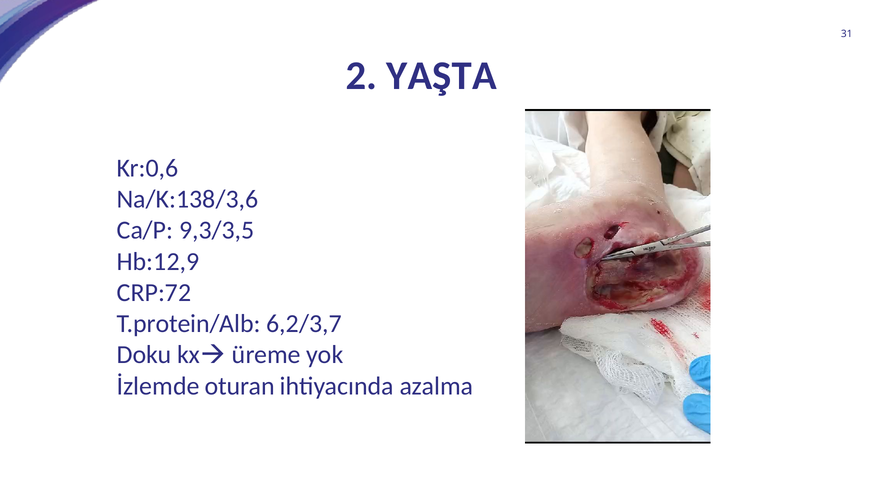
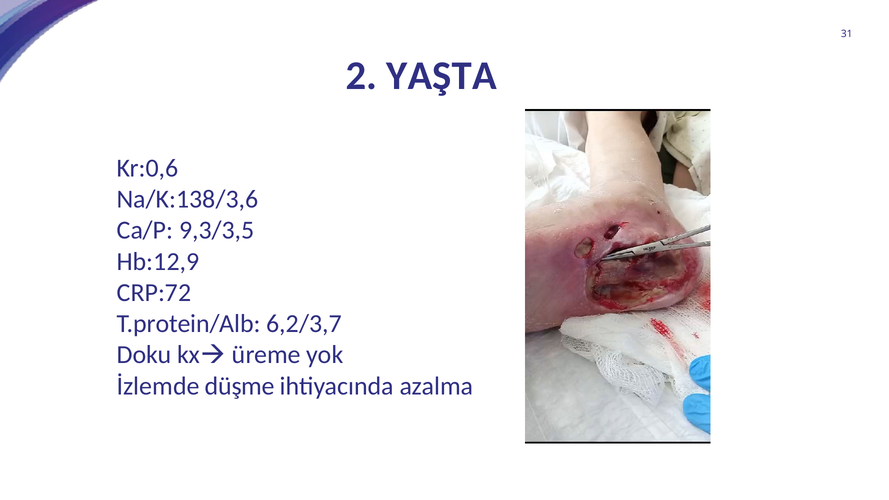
oturan: oturan -> düşme
